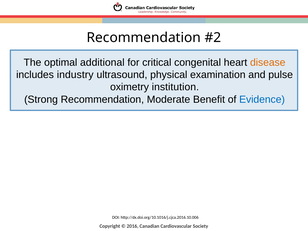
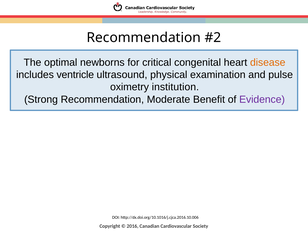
additional: additional -> newborns
industry: industry -> ventricle
Evidence colour: blue -> purple
